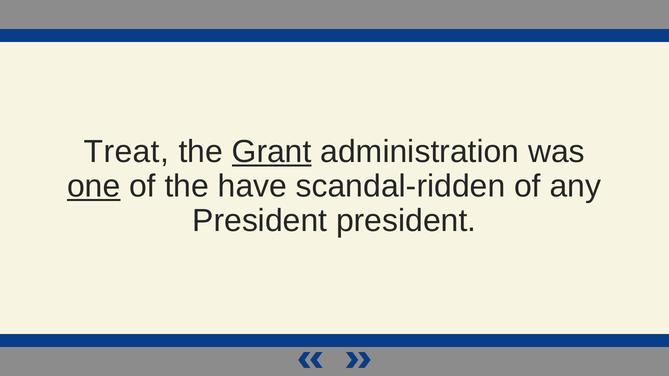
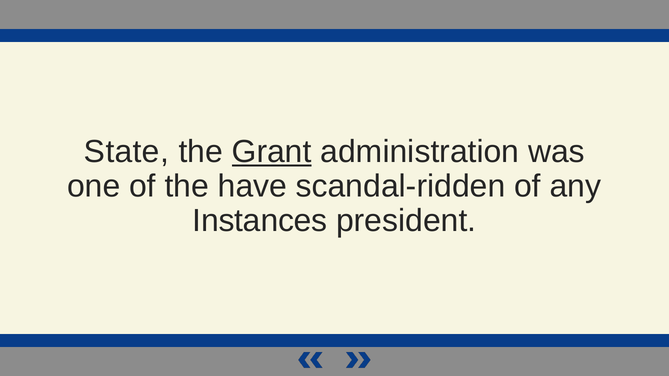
Treat: Treat -> State
one underline: present -> none
President at (260, 221): President -> Instances
